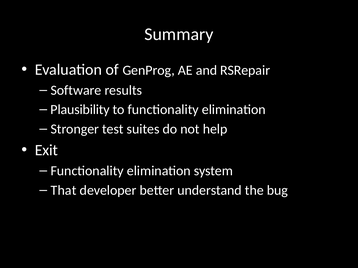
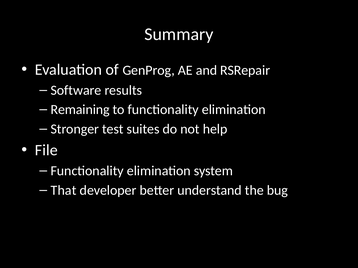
Plausibility: Plausibility -> Remaining
Exit: Exit -> File
